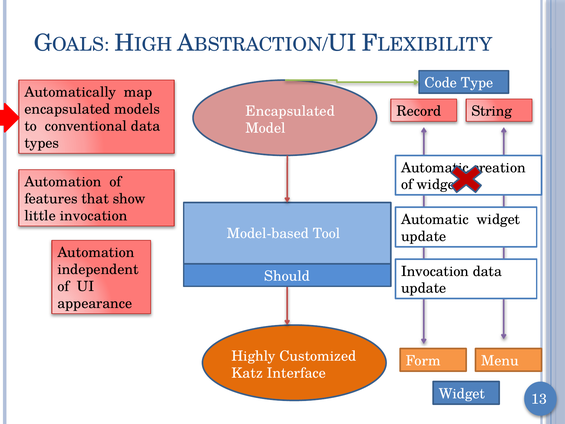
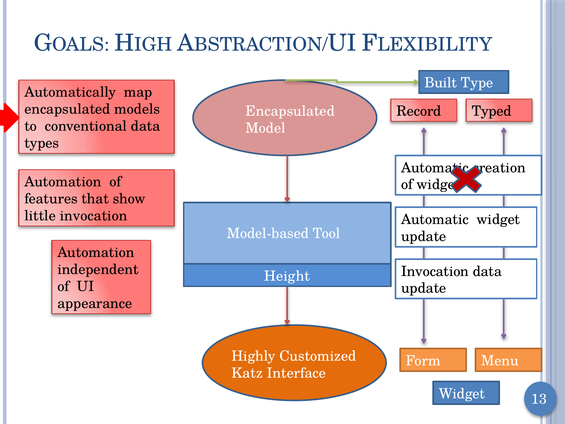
Code: Code -> Built
String: String -> Typed
Should: Should -> Height
